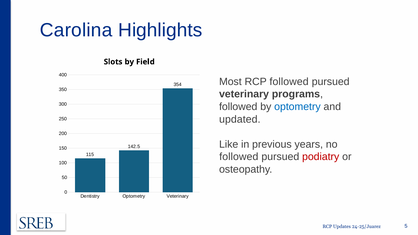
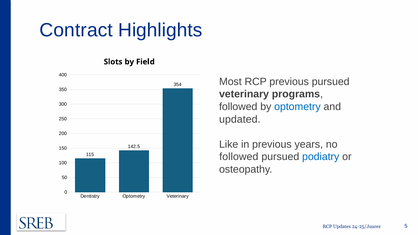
Carolina: Carolina -> Contract
RCP followed: followed -> previous
podiatry colour: red -> blue
